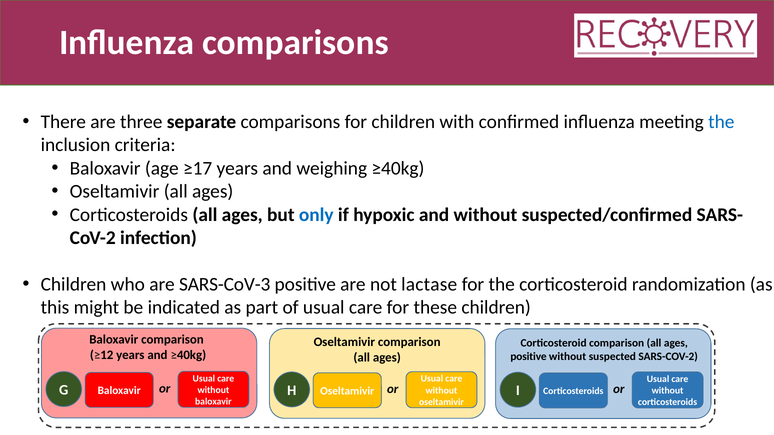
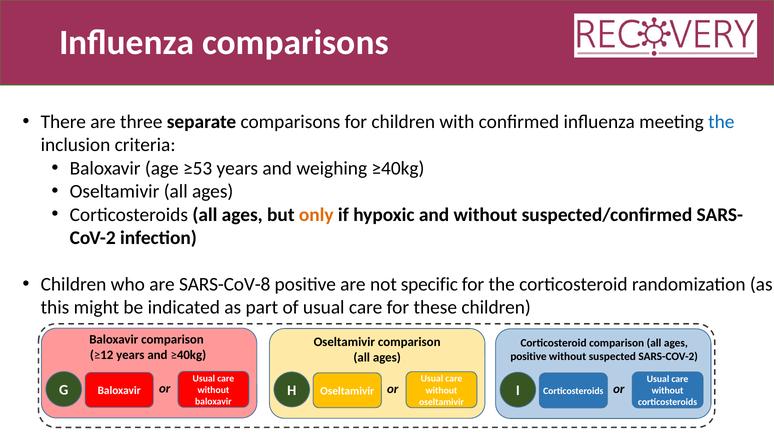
≥17: ≥17 -> ≥53
only colour: blue -> orange
SARS-CoV-3: SARS-CoV-3 -> SARS-CoV-8
lactase: lactase -> specific
